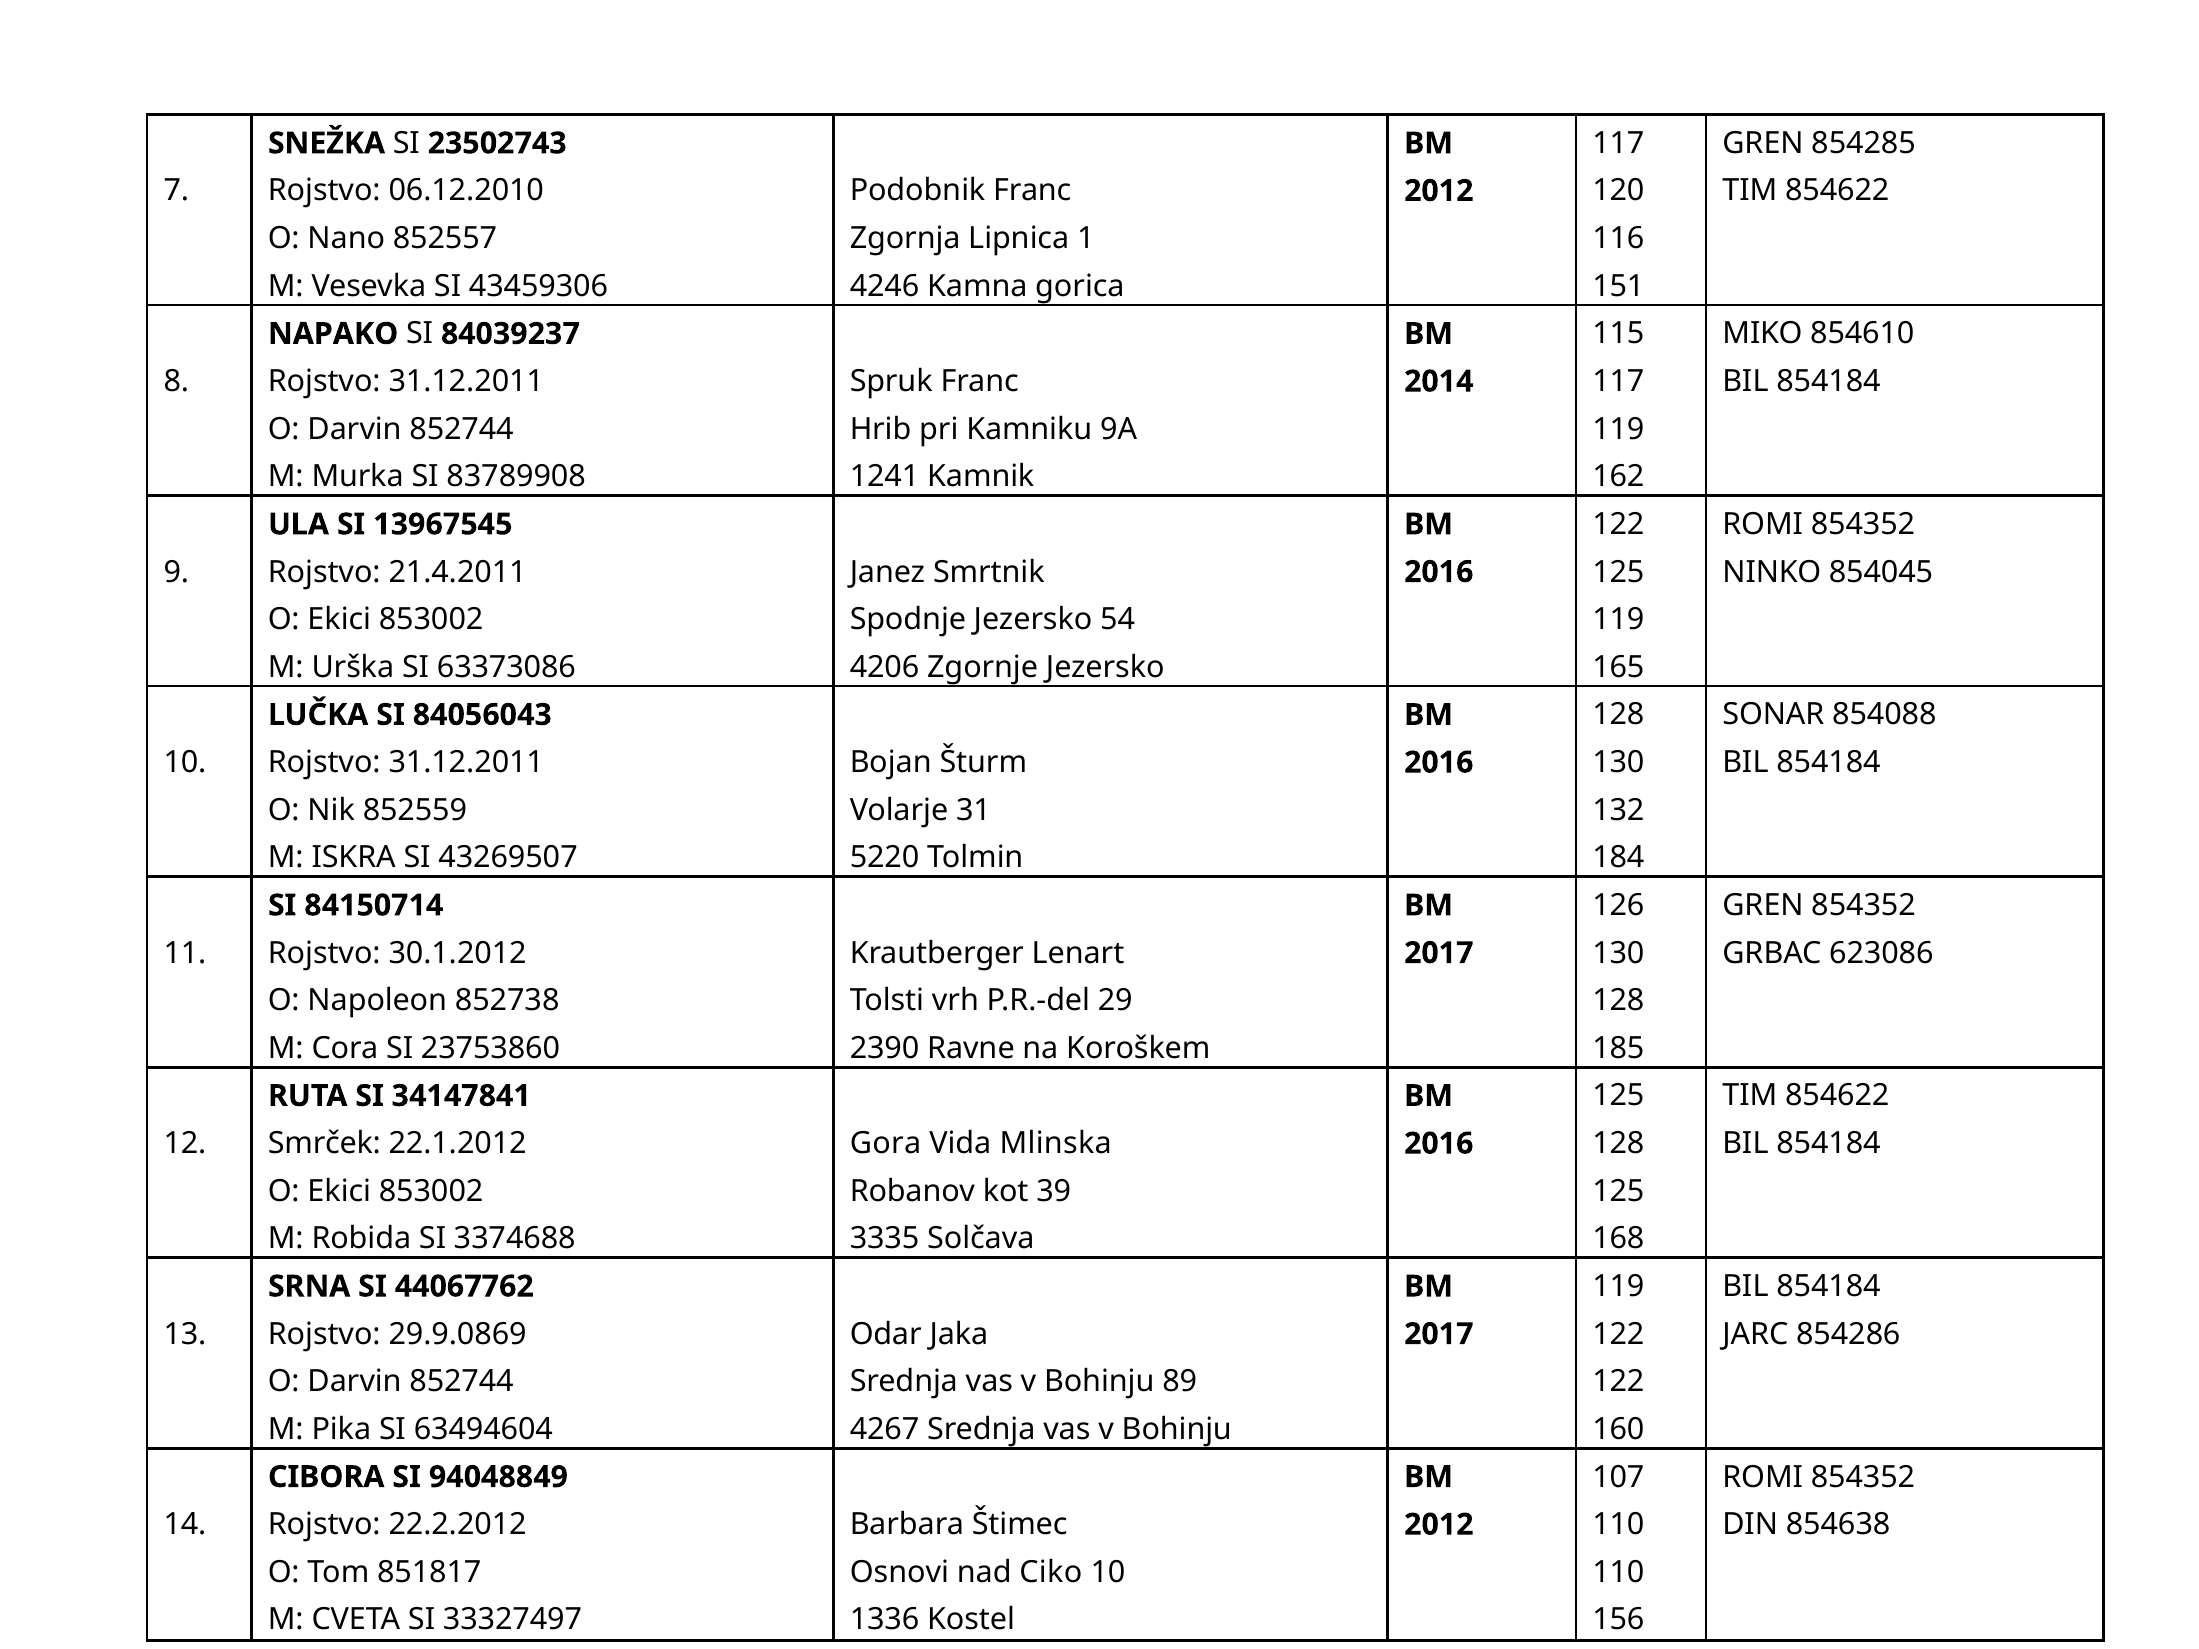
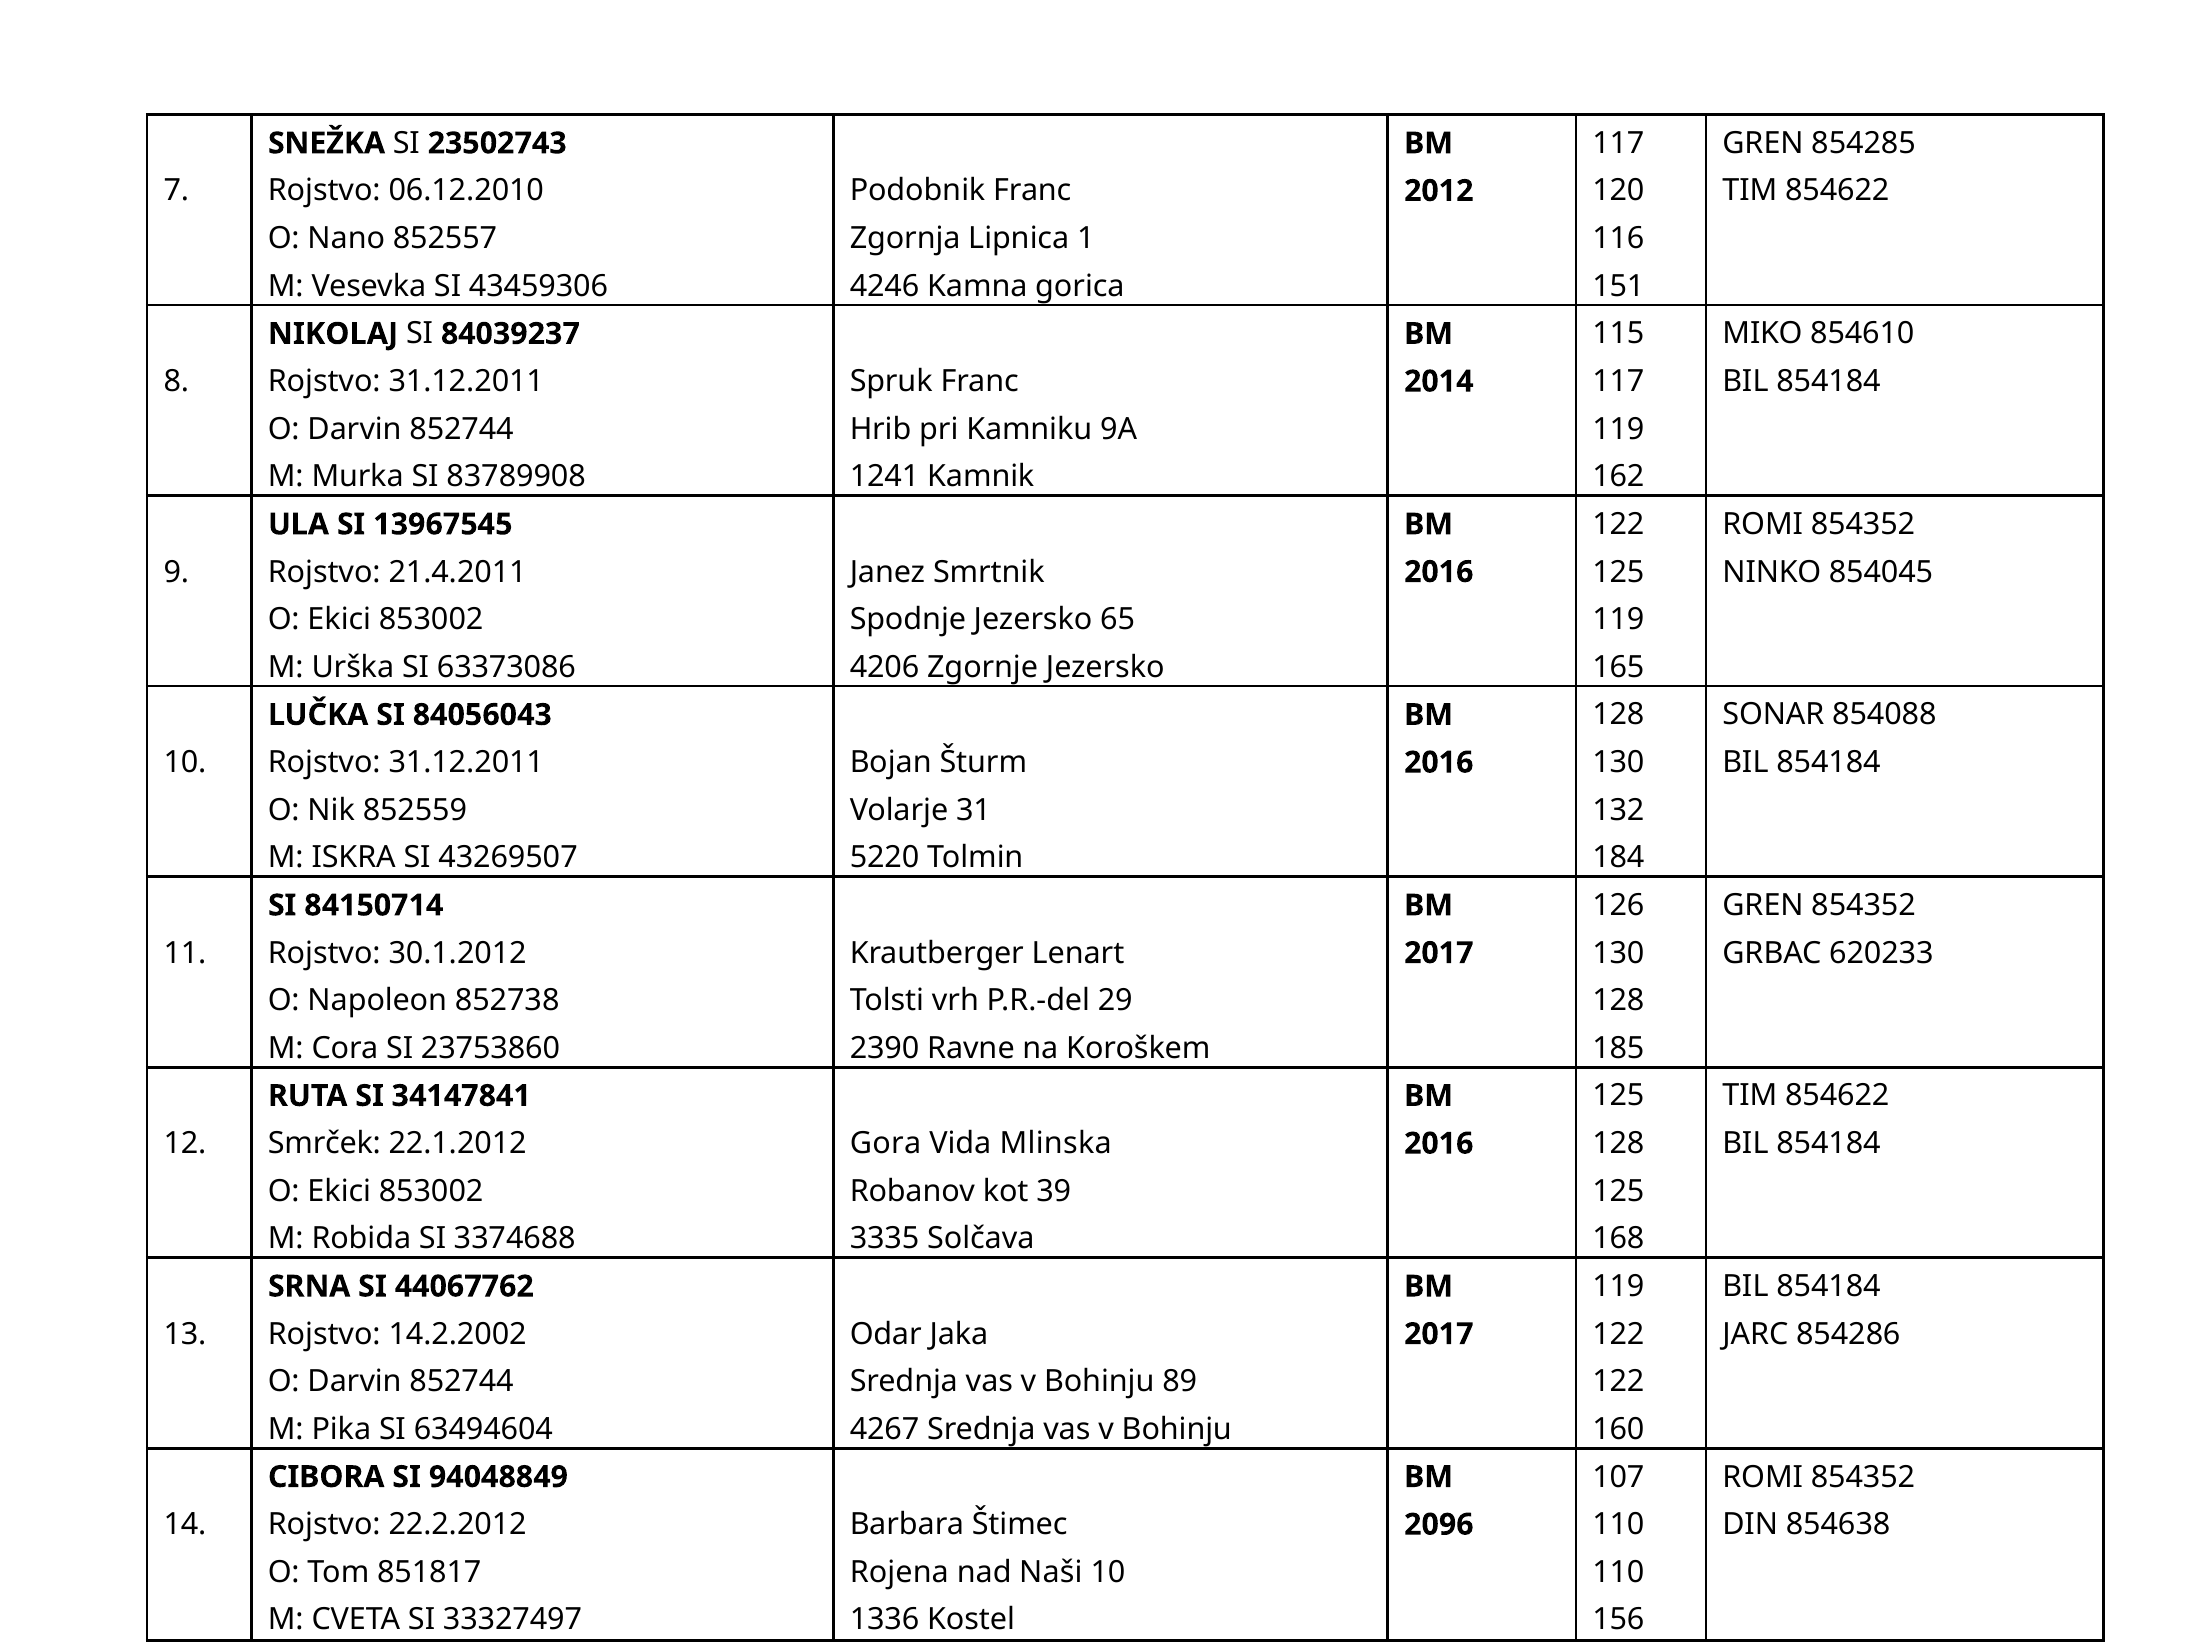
NAPAKO: NAPAKO -> NIKOLAJ
54: 54 -> 65
623086: 623086 -> 620233
29.9.0869: 29.9.0869 -> 14.2.2002
2012 at (1439, 1525): 2012 -> 2096
Osnovi: Osnovi -> Rojena
Ciko: Ciko -> Naši
